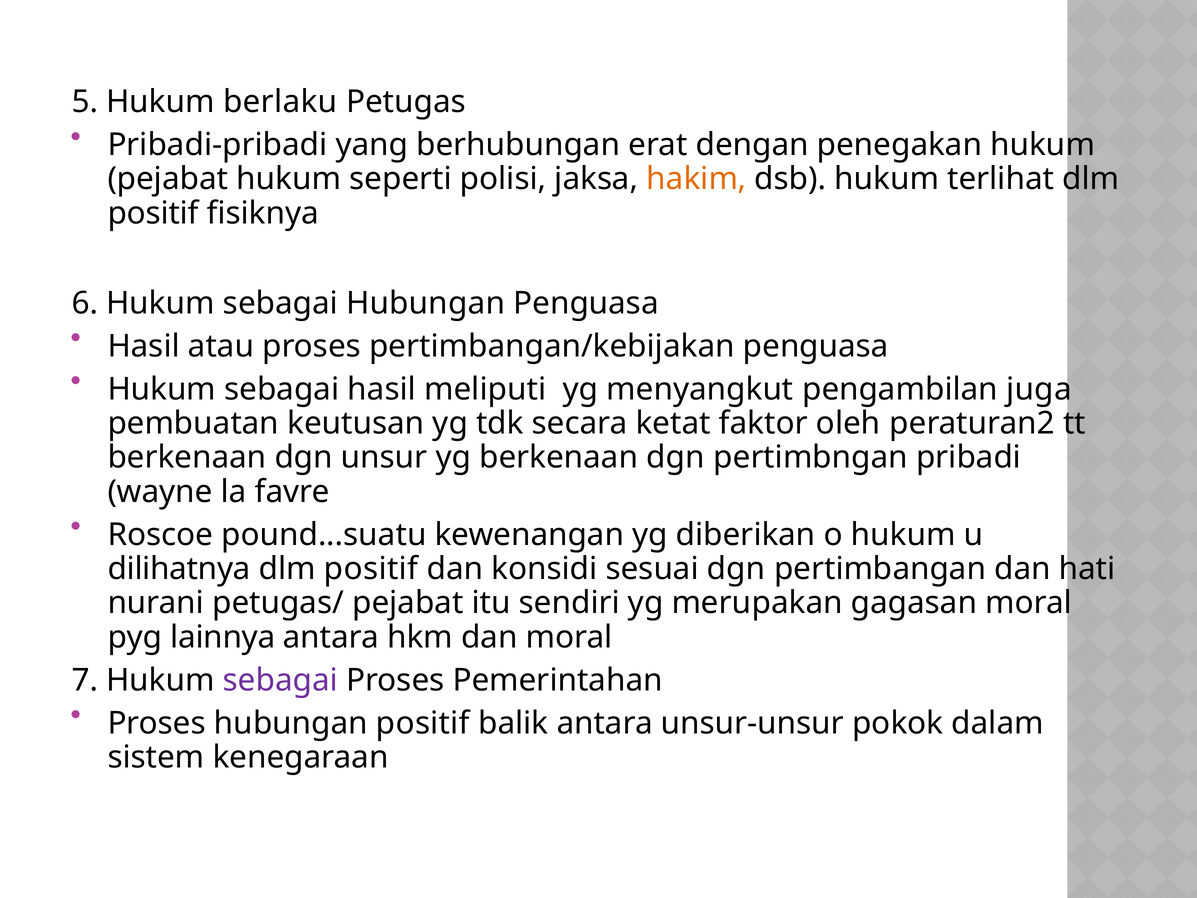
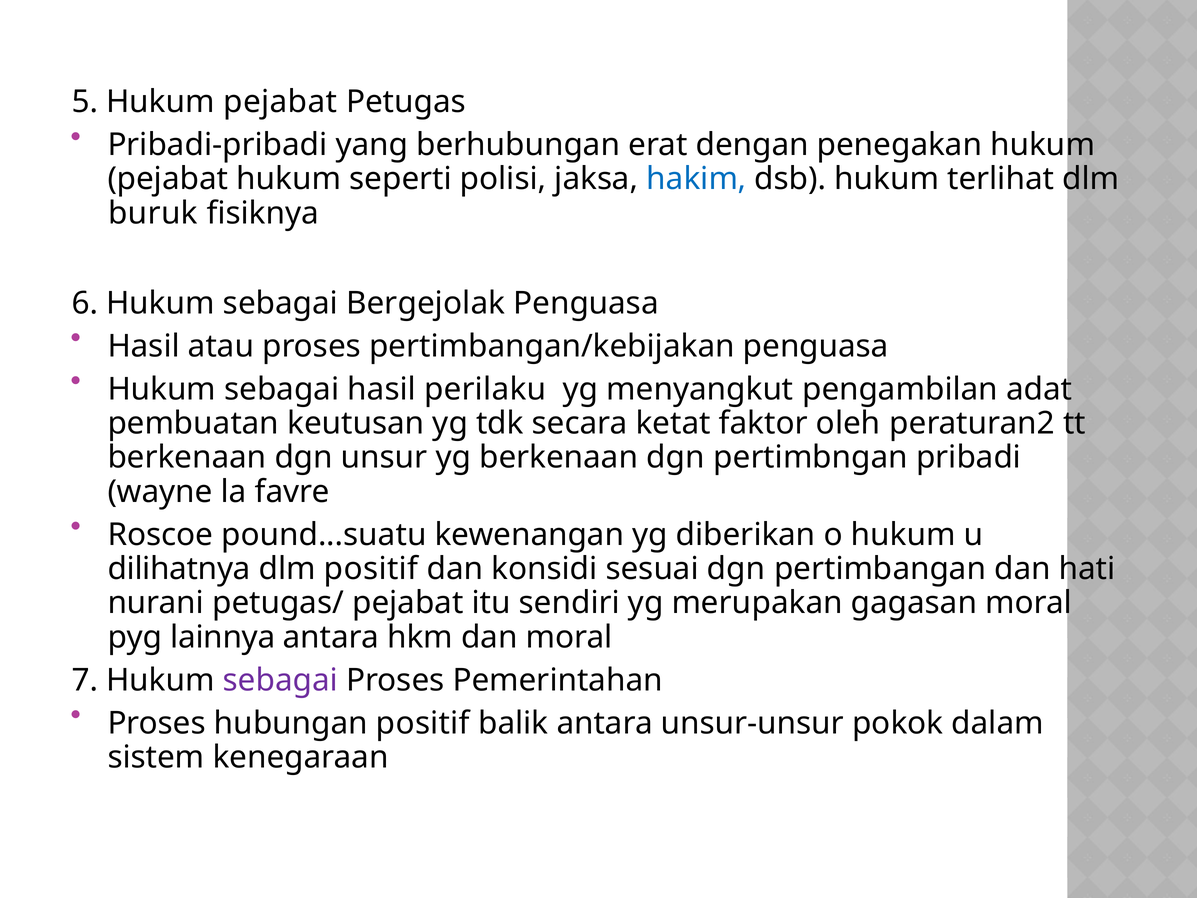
5 Hukum berlaku: berlaku -> pejabat
hakim colour: orange -> blue
positif at (153, 213): positif -> buruk
sebagai Hubungan: Hubungan -> Bergejolak
meliputi: meliputi -> perilaku
juga: juga -> adat
